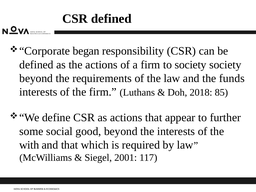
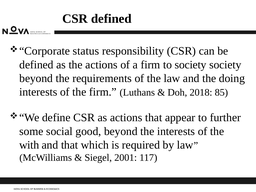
began: began -> status
funds: funds -> doing
